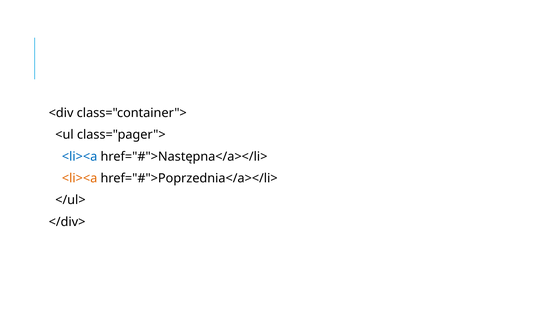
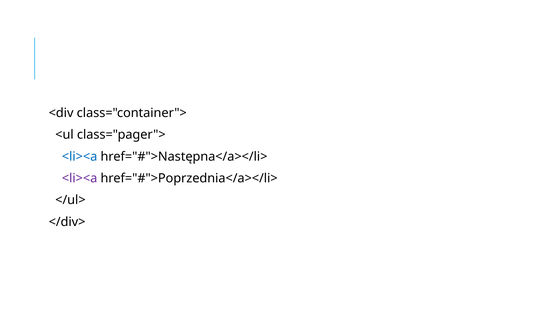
<li><a at (80, 178) colour: orange -> purple
